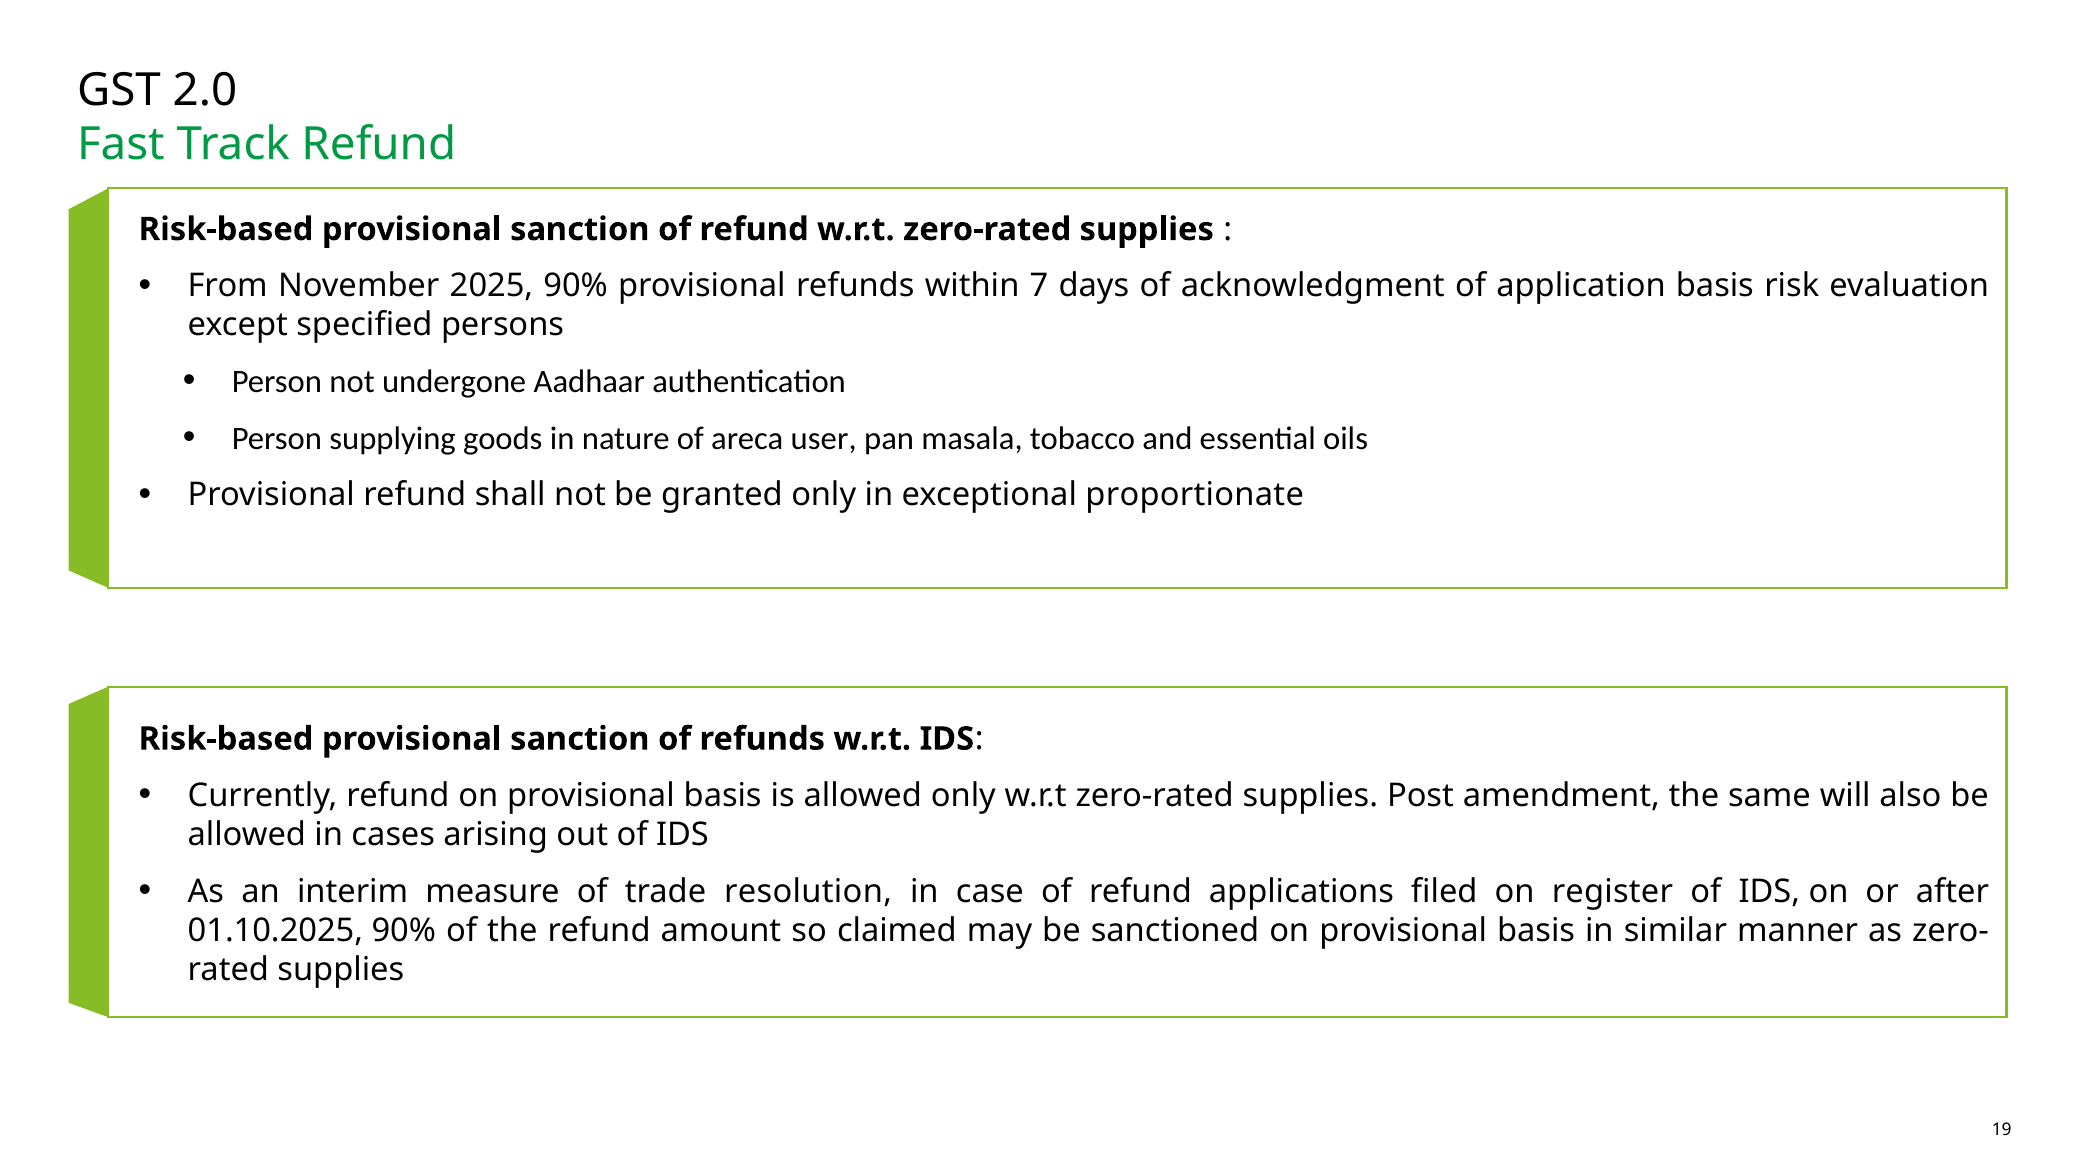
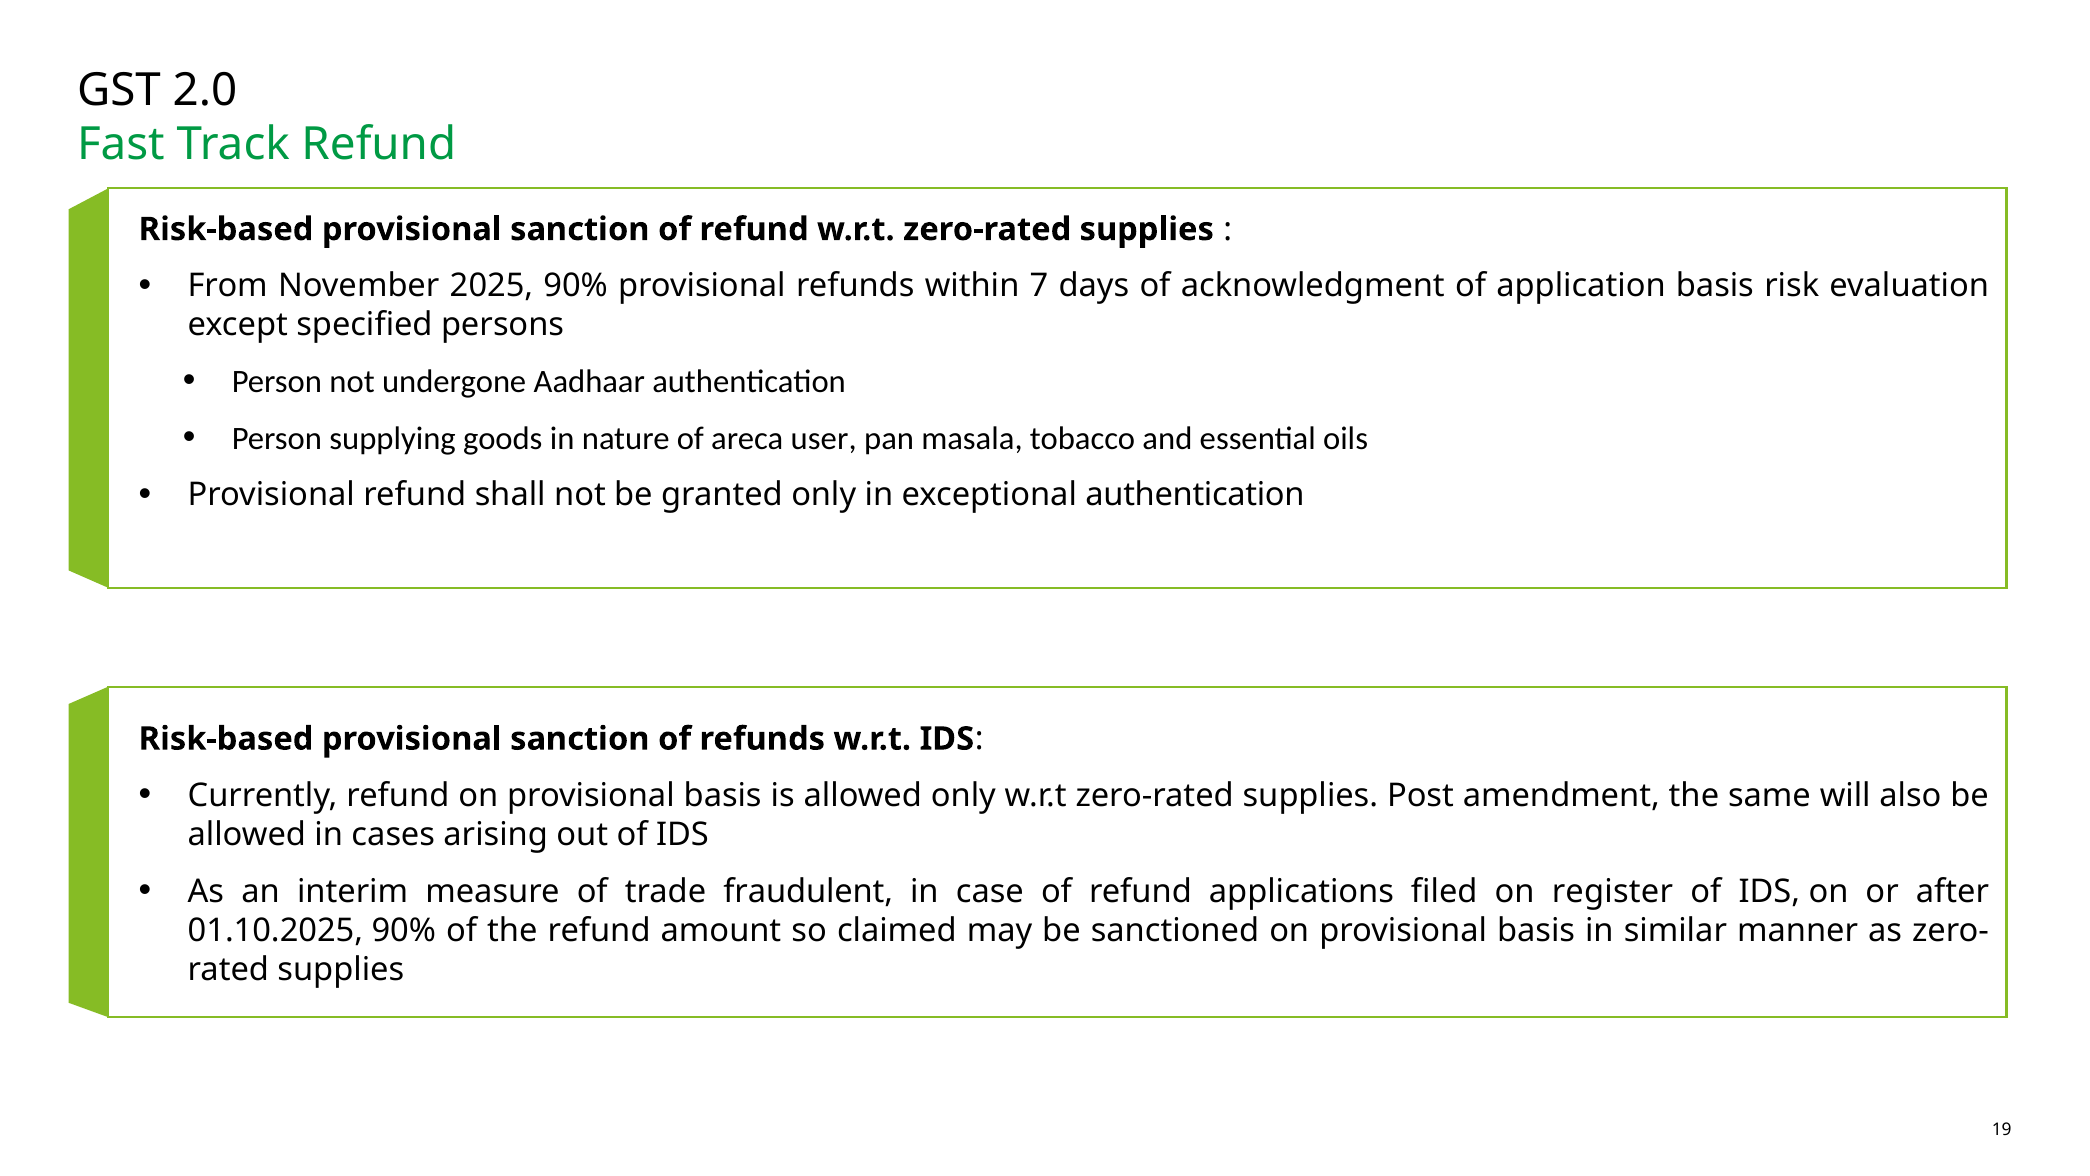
exceptional proportionate: proportionate -> authentication
resolution: resolution -> fraudulent
